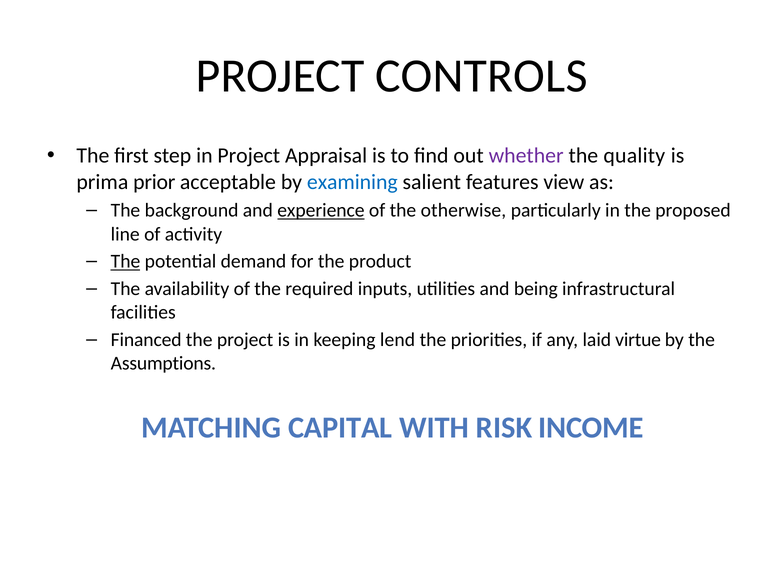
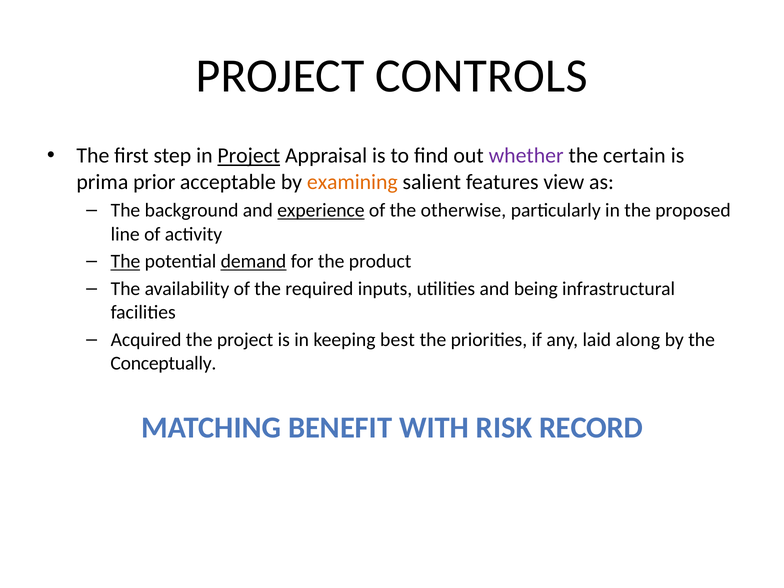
Project at (249, 156) underline: none -> present
quality: quality -> certain
examining colour: blue -> orange
demand underline: none -> present
Financed: Financed -> Acquired
lend: lend -> best
virtue: virtue -> along
Assumptions: Assumptions -> Conceptually
CAPITAL: CAPITAL -> BENEFIT
INCOME: INCOME -> RECORD
